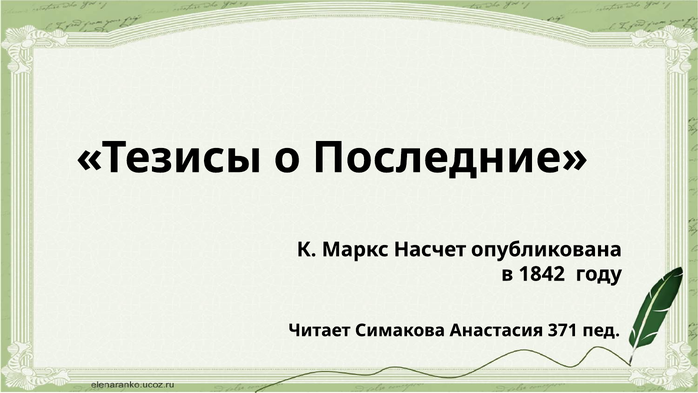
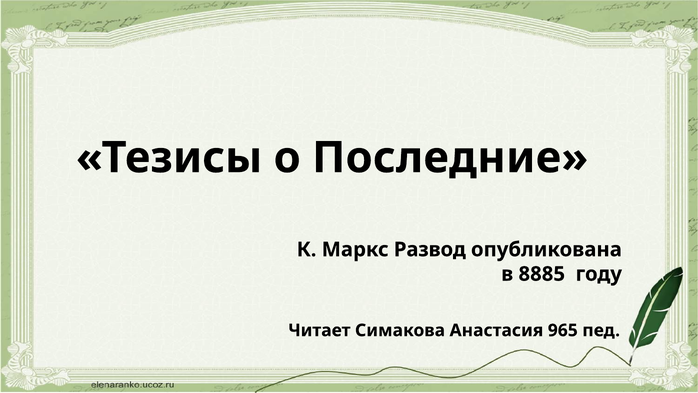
Насчет: Насчет -> Развод
1842: 1842 -> 8885
371: 371 -> 965
